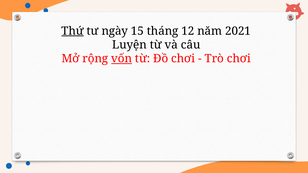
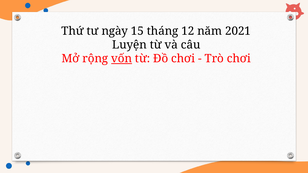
Thứ underline: present -> none
